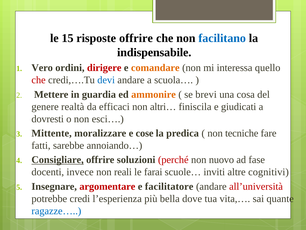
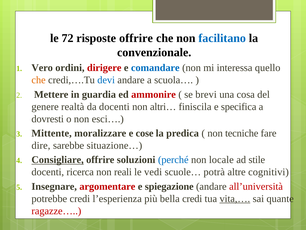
15: 15 -> 72
indispensabile: indispensabile -> convenzionale
comandare colour: orange -> blue
che at (39, 80) colour: red -> orange
ammonire colour: orange -> red
da efficaci: efficaci -> docenti
giudicati: giudicati -> specifica
fatti: fatti -> dire
annoiando…: annoiando… -> situazione…
perché colour: red -> blue
nuovo: nuovo -> locale
fase: fase -> stile
invece: invece -> ricerca
farai: farai -> vedi
inviti: inviti -> potrà
facilitatore: facilitatore -> spiegazione
bella dove: dove -> credi
vita,… underline: none -> present
ragazze… colour: blue -> red
